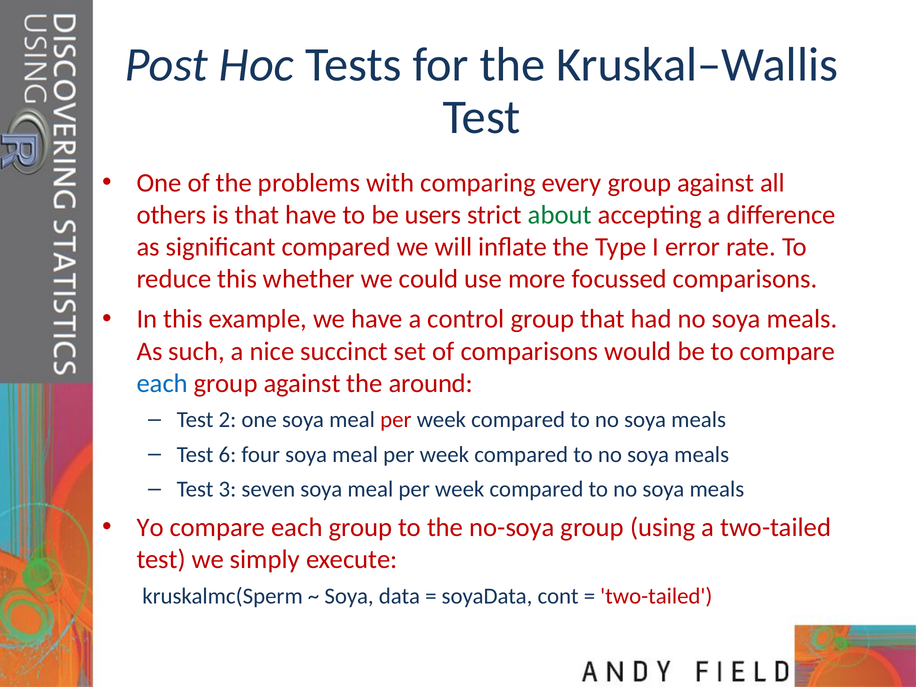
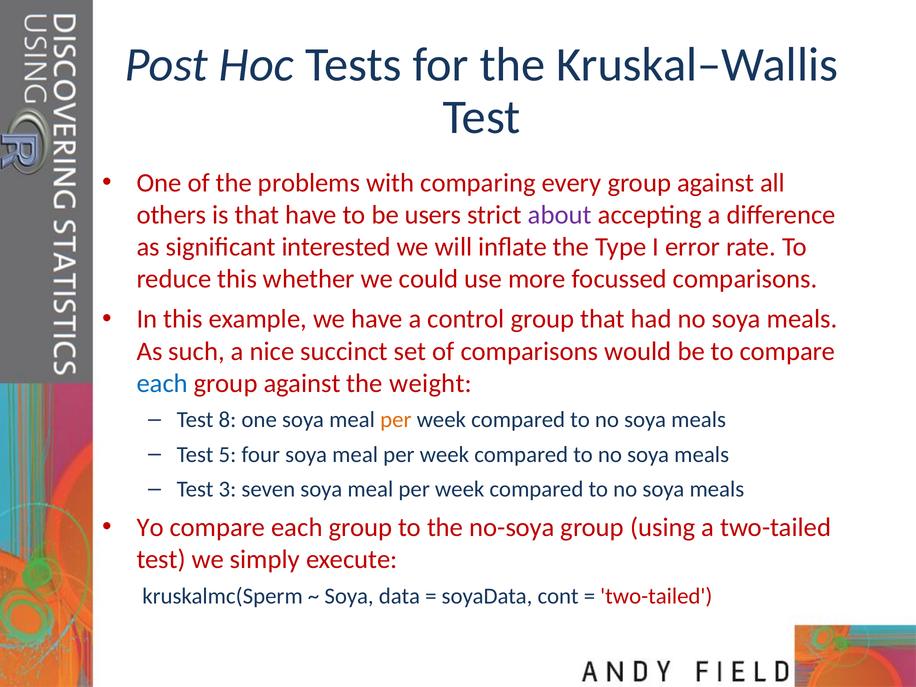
about colour: green -> purple
significant compared: compared -> interested
around: around -> weight
2: 2 -> 8
per at (396, 420) colour: red -> orange
6: 6 -> 5
